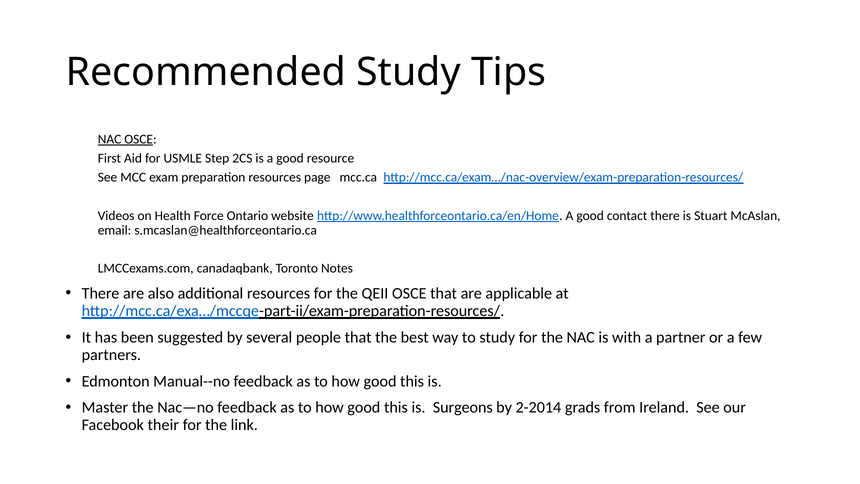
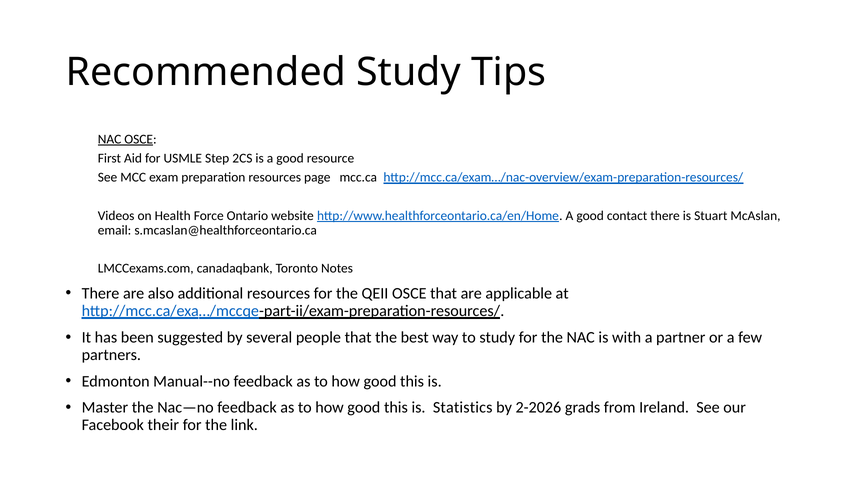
Surgeons: Surgeons -> Statistics
2-2014: 2-2014 -> 2-2026
